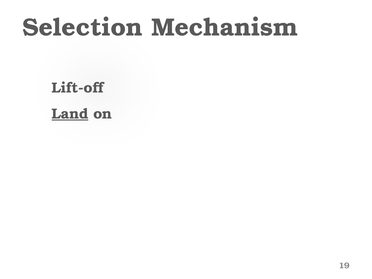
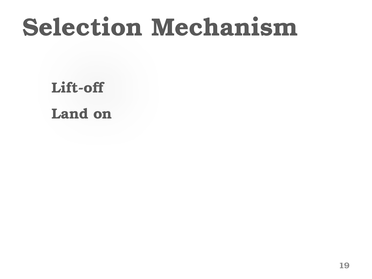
Land underline: present -> none
